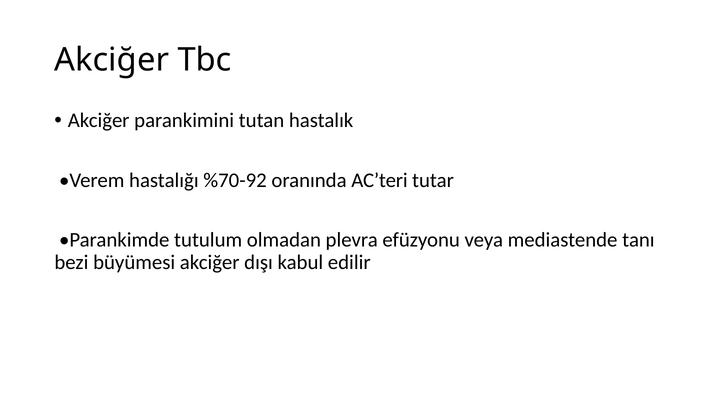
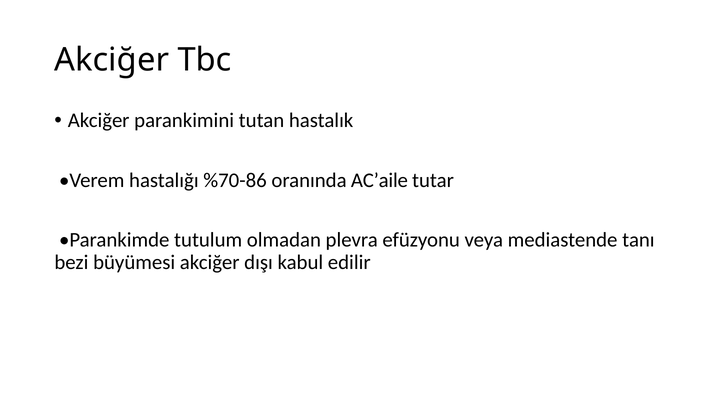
%70-92: %70-92 -> %70-86
AC’teri: AC’teri -> AC’aile
